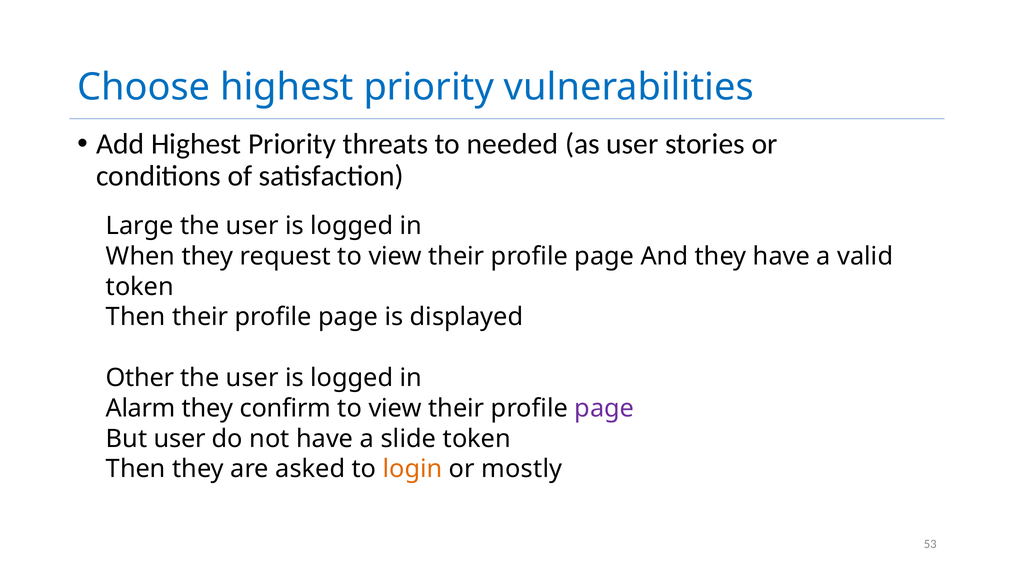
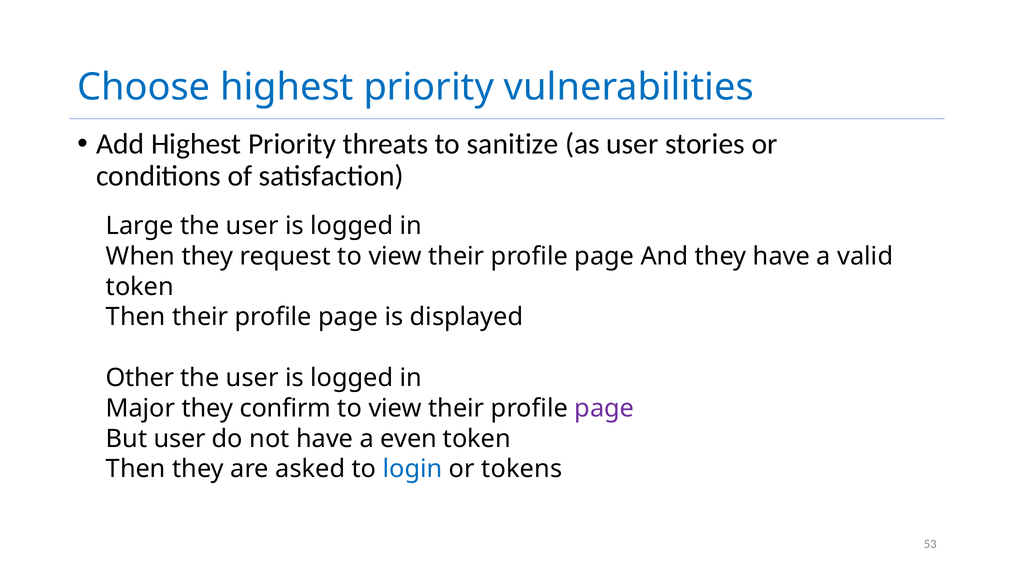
needed: needed -> sanitize
Alarm: Alarm -> Major
slide: slide -> even
login colour: orange -> blue
mostly: mostly -> tokens
